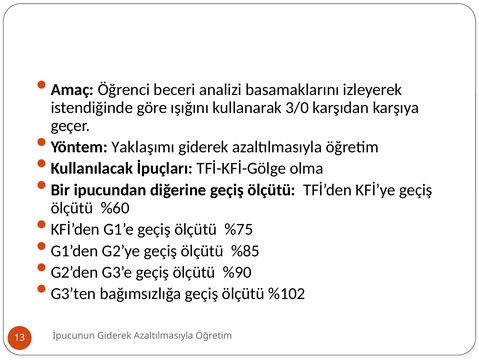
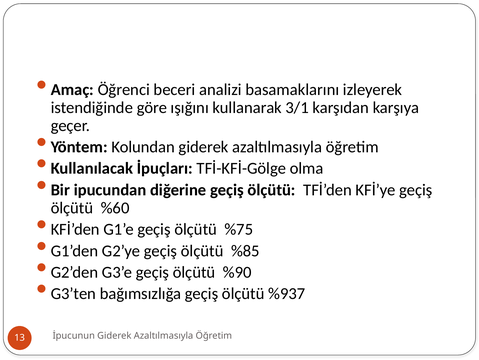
3/0: 3/0 -> 3/1
Yaklaşımı: Yaklaşımı -> Kolundan
%102: %102 -> %937
